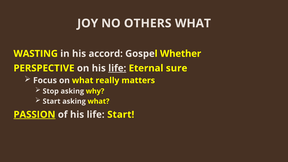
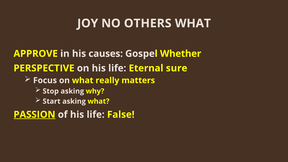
WASTING: WASTING -> APPROVE
accord: accord -> causes
life at (117, 68) underline: present -> none
life Start: Start -> False
